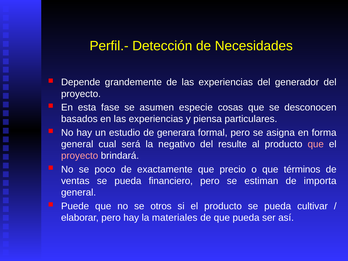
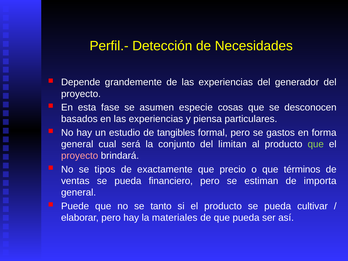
generara: generara -> tangibles
asigna: asigna -> gastos
negativo: negativo -> conjunto
resulte: resulte -> limitan
que at (316, 144) colour: pink -> light green
poco: poco -> tipos
otros: otros -> tanto
